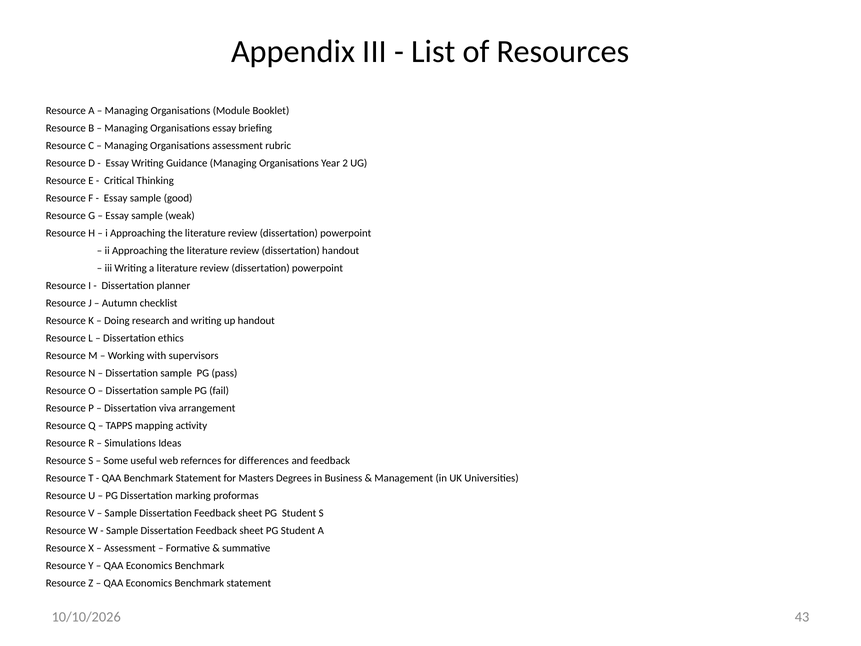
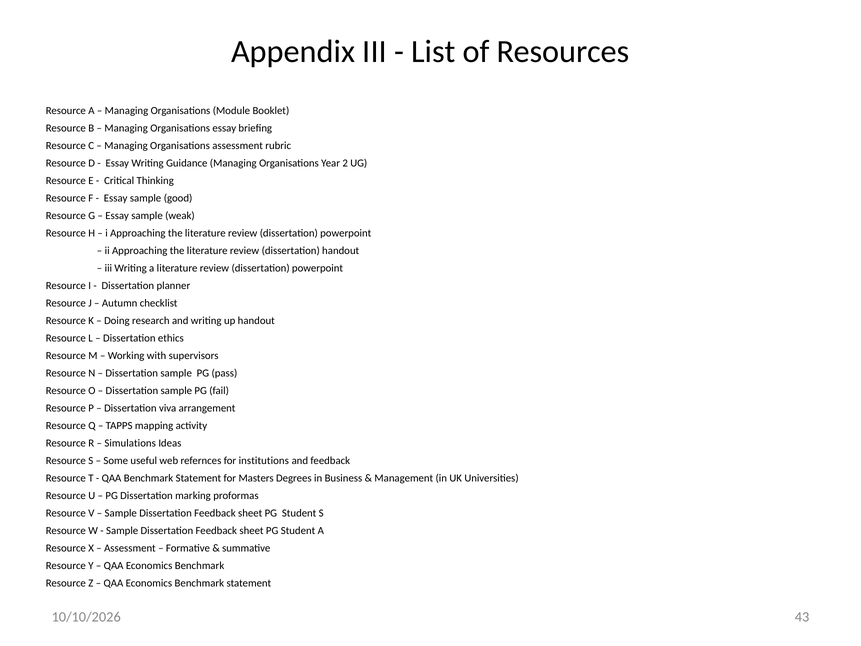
differences: differences -> institutions
